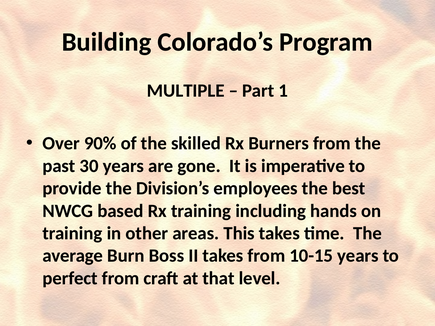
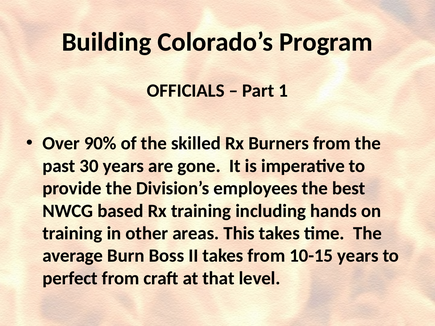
MULTIPLE: MULTIPLE -> OFFICIALS
